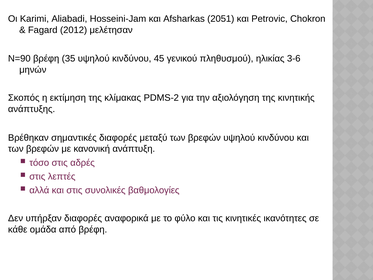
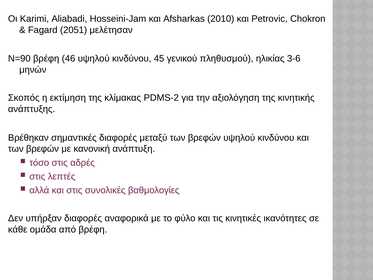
2051: 2051 -> 2010
2012: 2012 -> 2051
35: 35 -> 46
